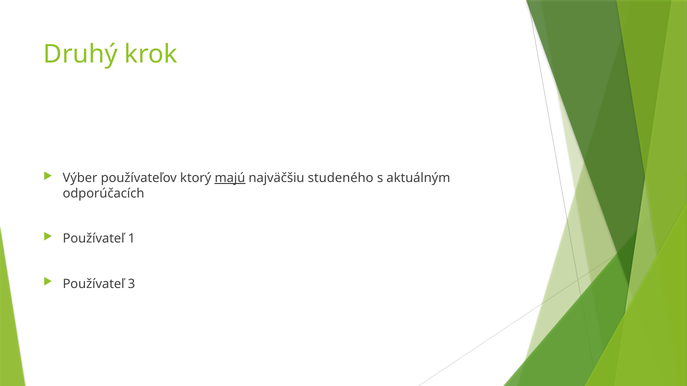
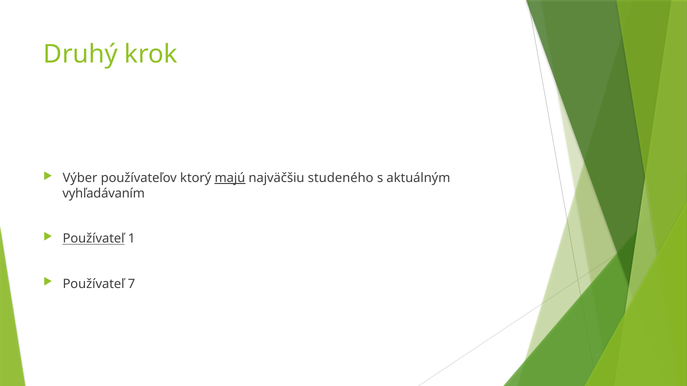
odporúčacích: odporúčacích -> vyhľadávaním
Používateľ at (94, 239) underline: none -> present
3: 3 -> 7
